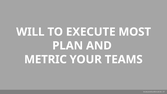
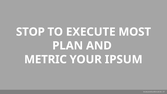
WILL: WILL -> STOP
TEAMS: TEAMS -> IPSUM
